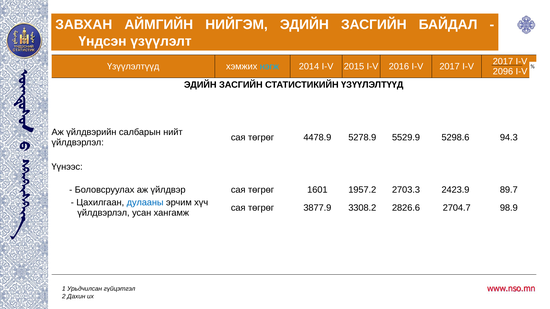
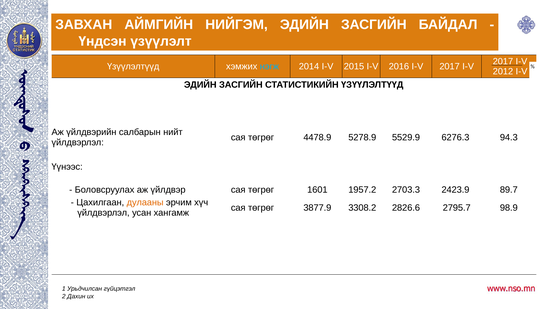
2096: 2096 -> 2012
5298.6: 5298.6 -> 6276.3
дулааны colour: blue -> orange
2704.7: 2704.7 -> 2795.7
